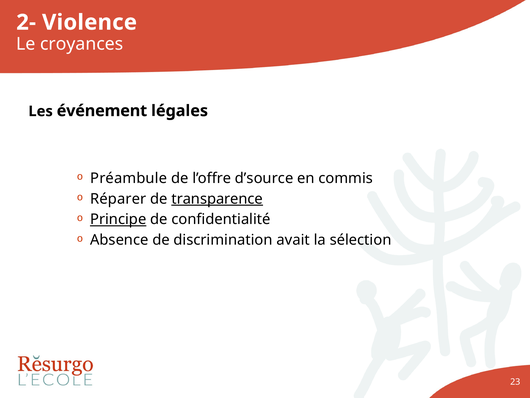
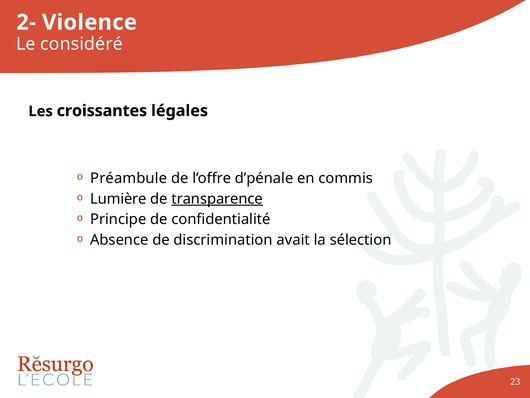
croyances: croyances -> considéré
événement: événement -> croissantes
d’source: d’source -> d’pénale
Réparer: Réparer -> Lumière
Principe underline: present -> none
